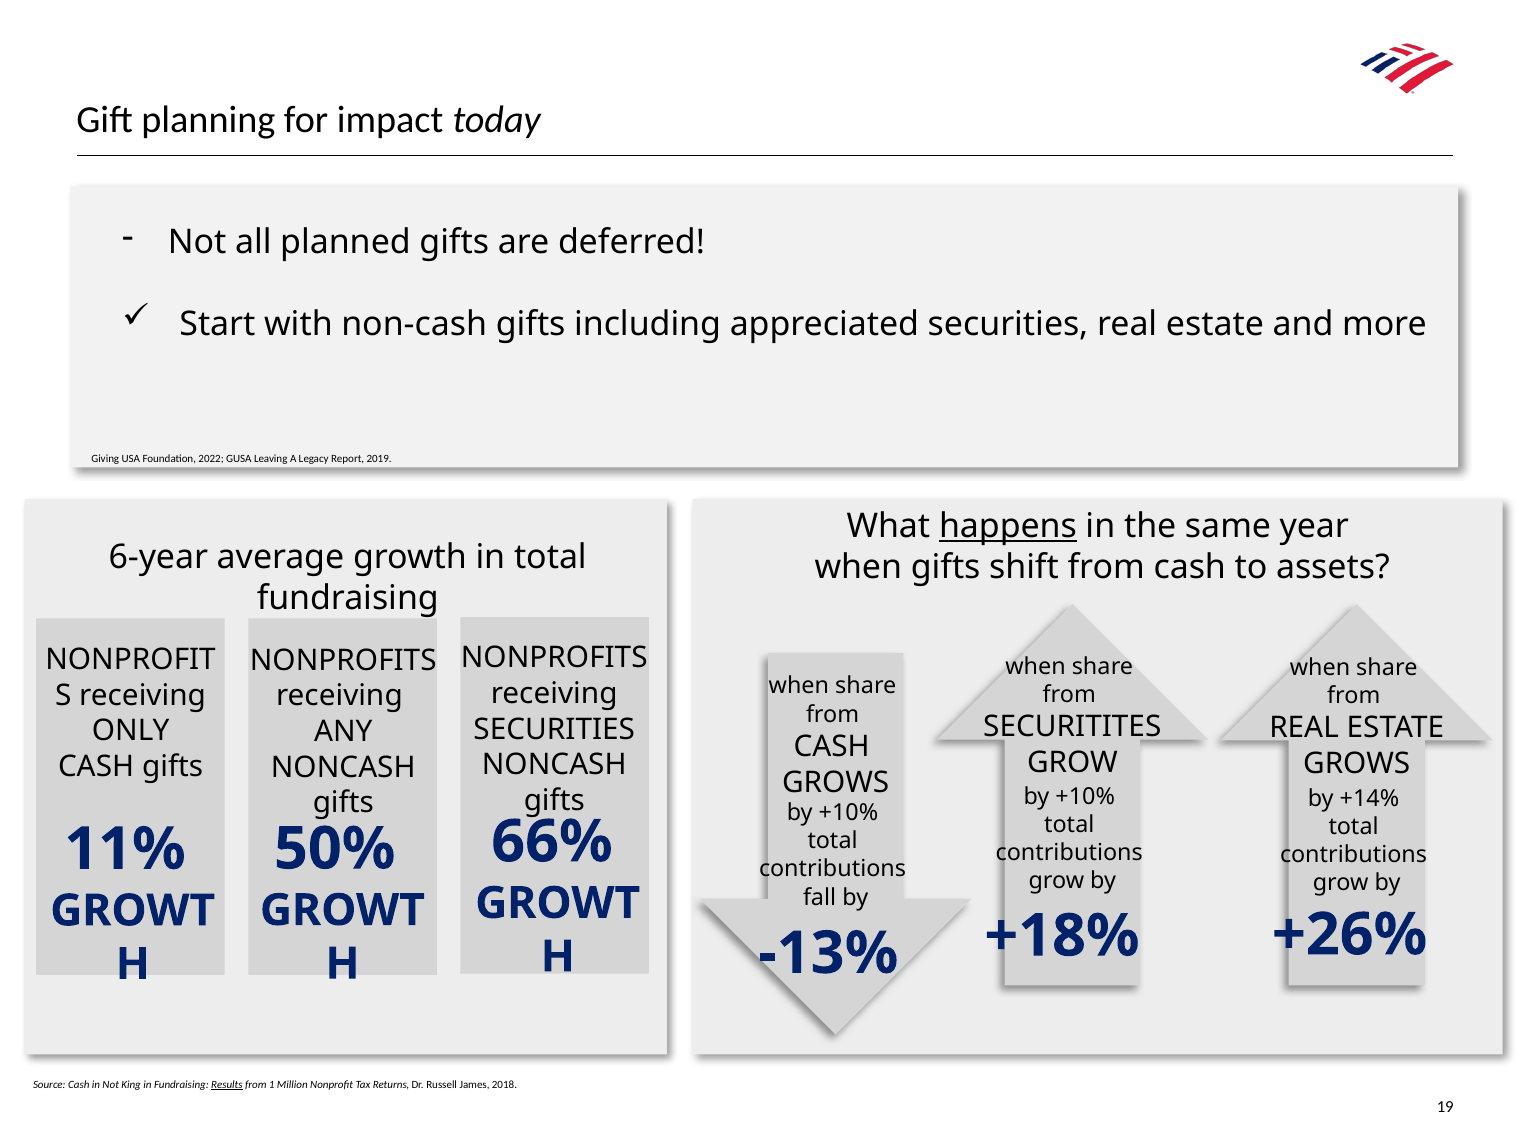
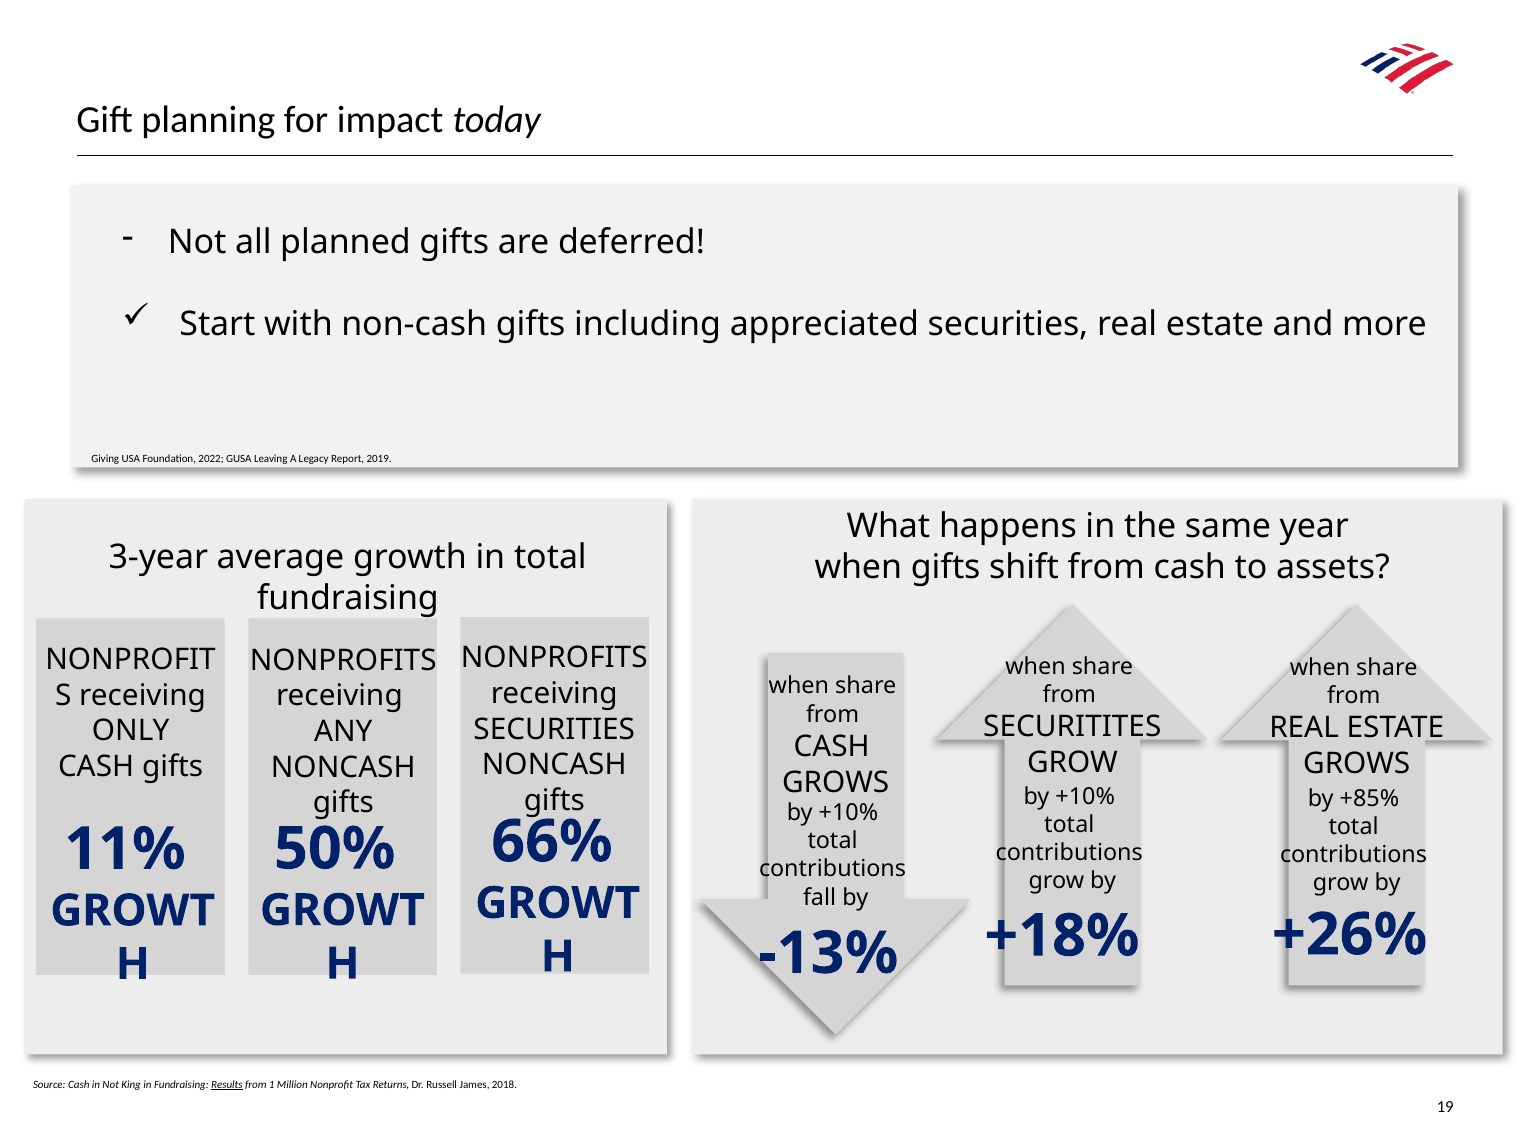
happens underline: present -> none
6-year: 6-year -> 3-year
+14%: +14% -> +85%
